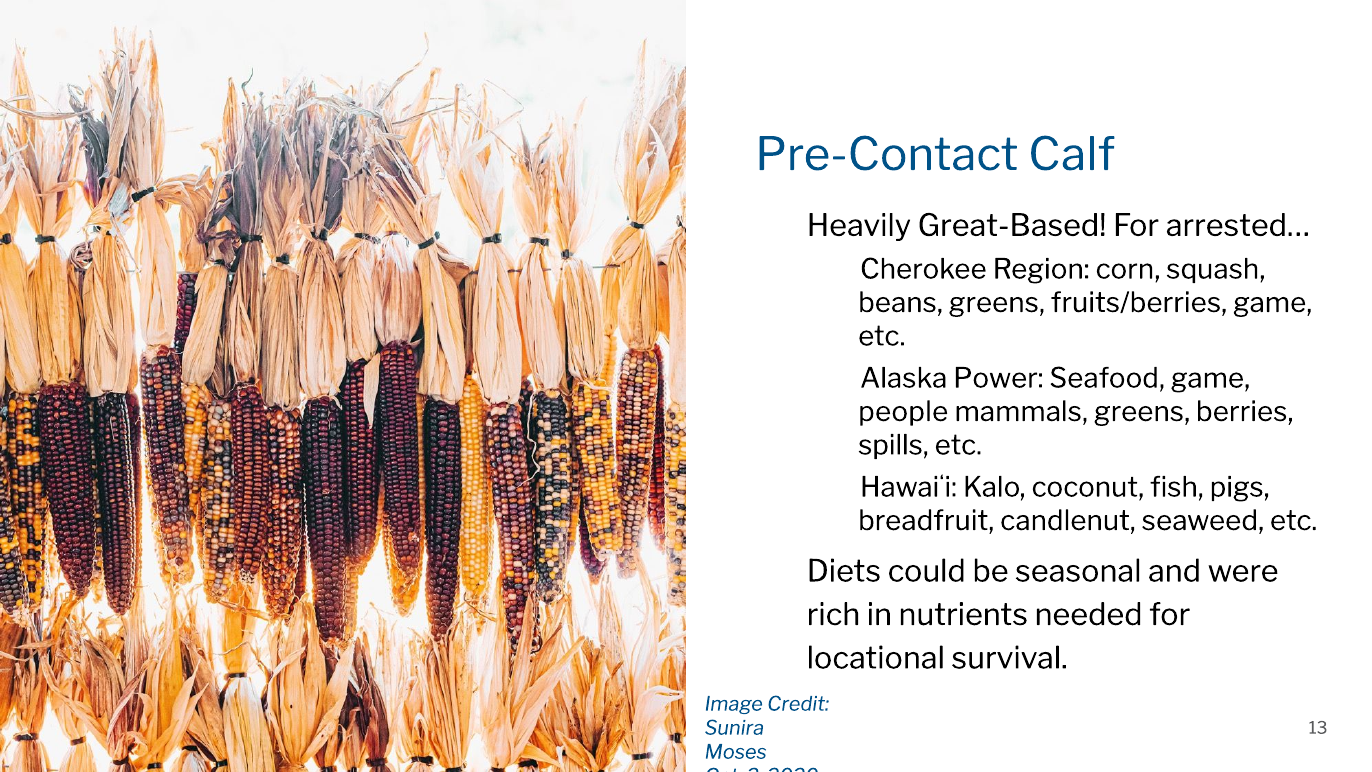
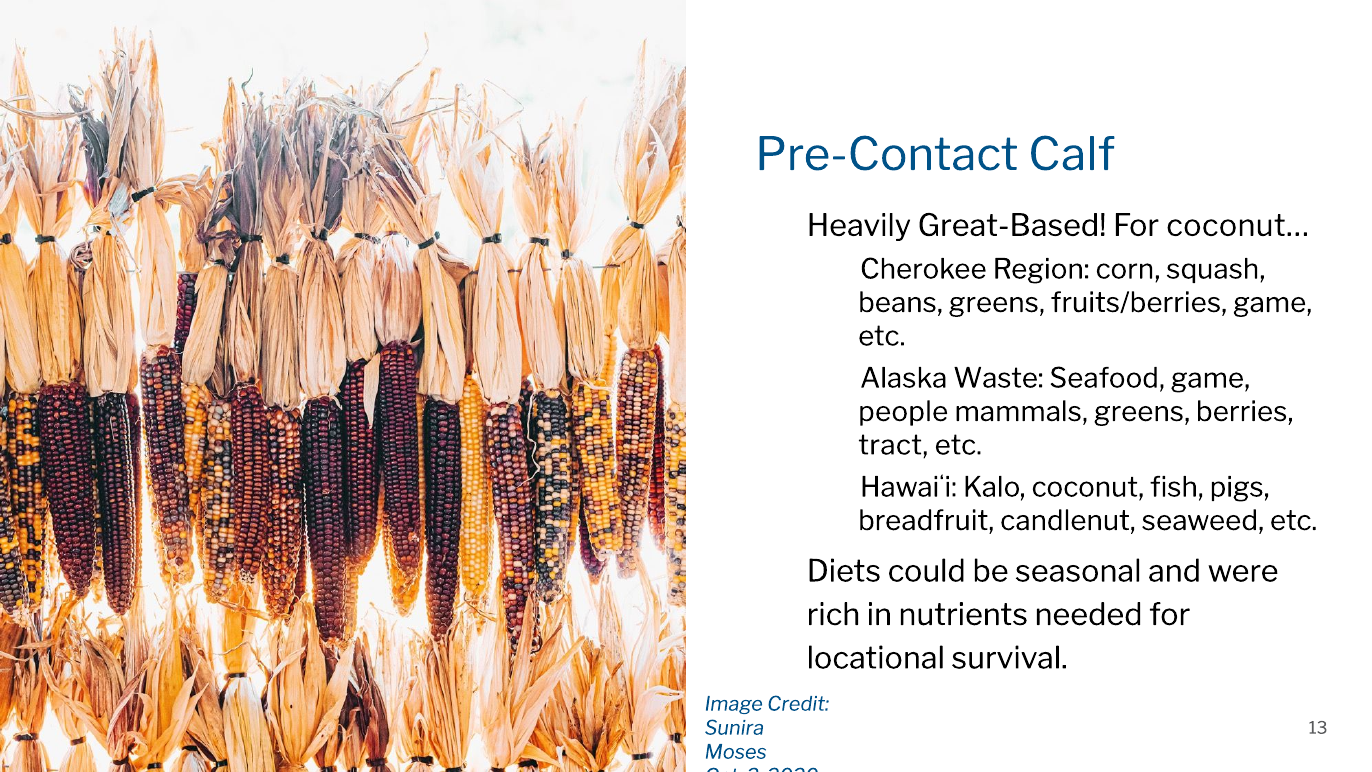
arrested…: arrested… -> coconut…
Power: Power -> Waste
spills: spills -> tract
